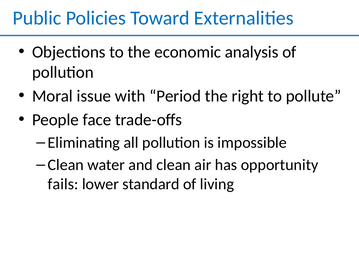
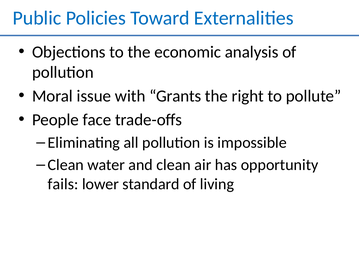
Period: Period -> Grants
